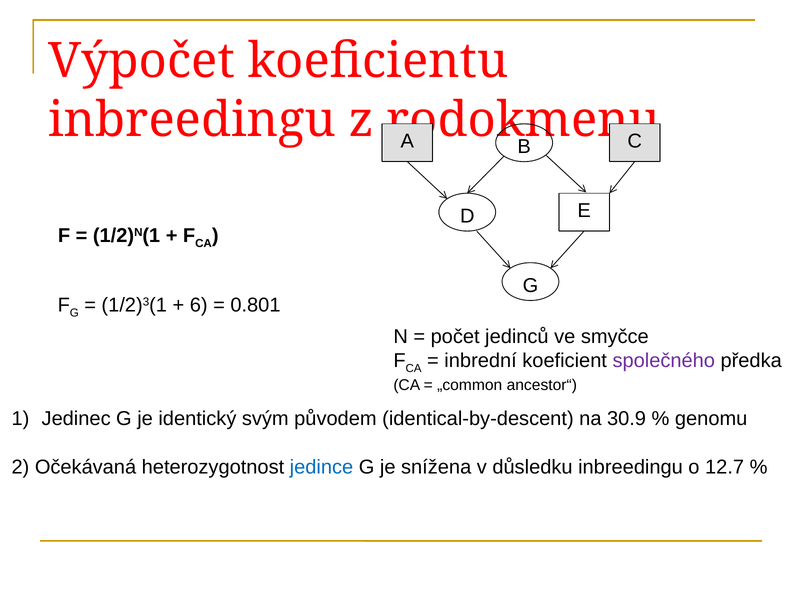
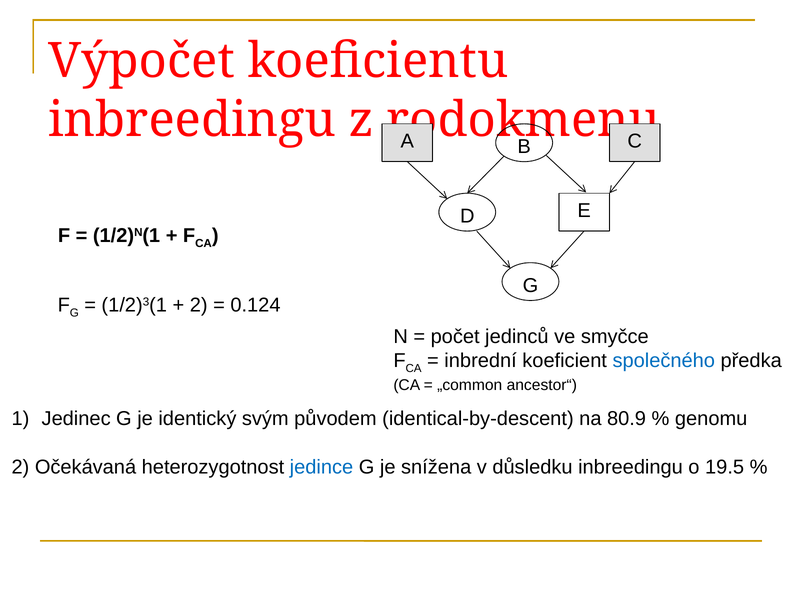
6 at (199, 305): 6 -> 2
0.801: 0.801 -> 0.124
společného colour: purple -> blue
30.9: 30.9 -> 80.9
12.7: 12.7 -> 19.5
